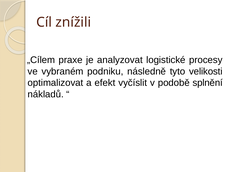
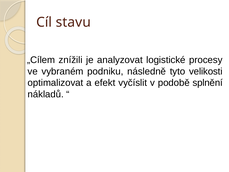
znížili: znížili -> stavu
praxe: praxe -> znížili
